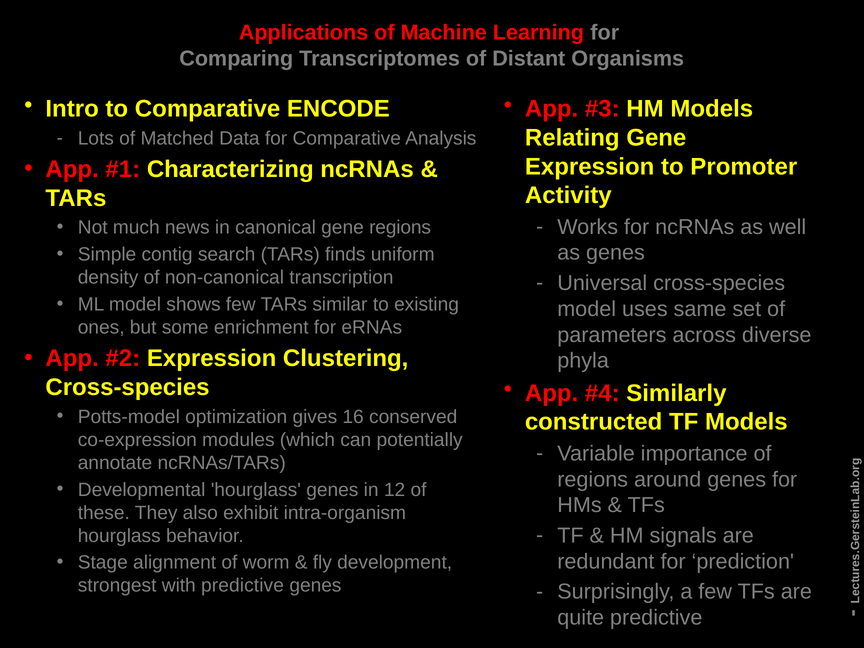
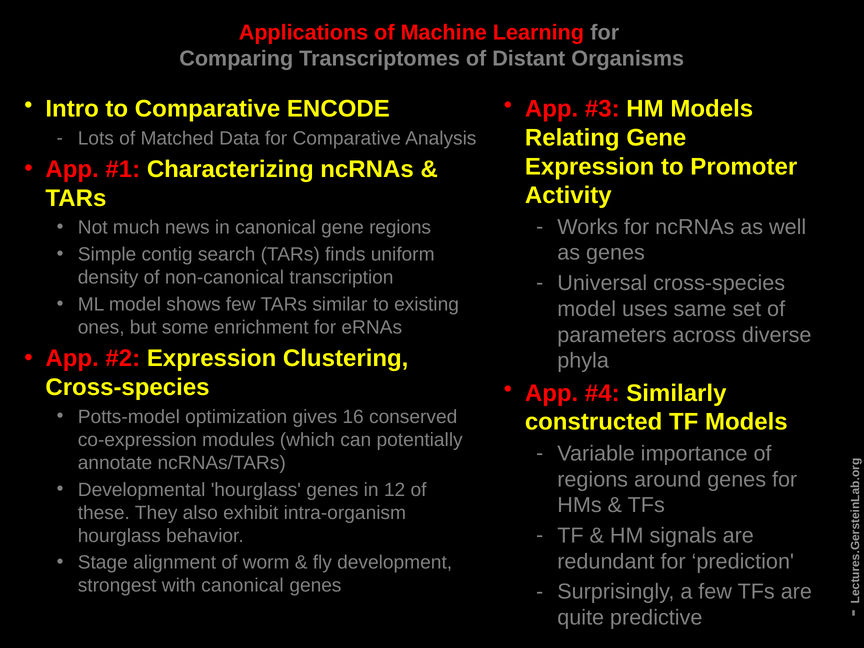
with predictive: predictive -> canonical
